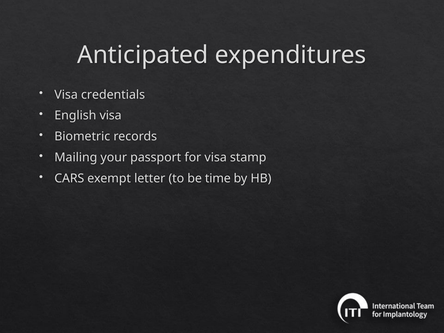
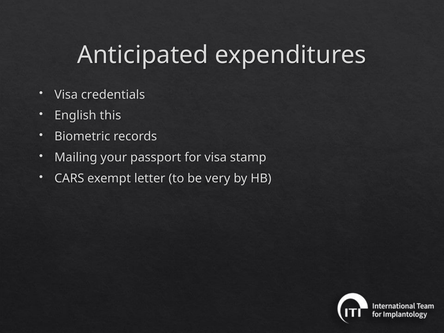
English visa: visa -> this
time: time -> very
